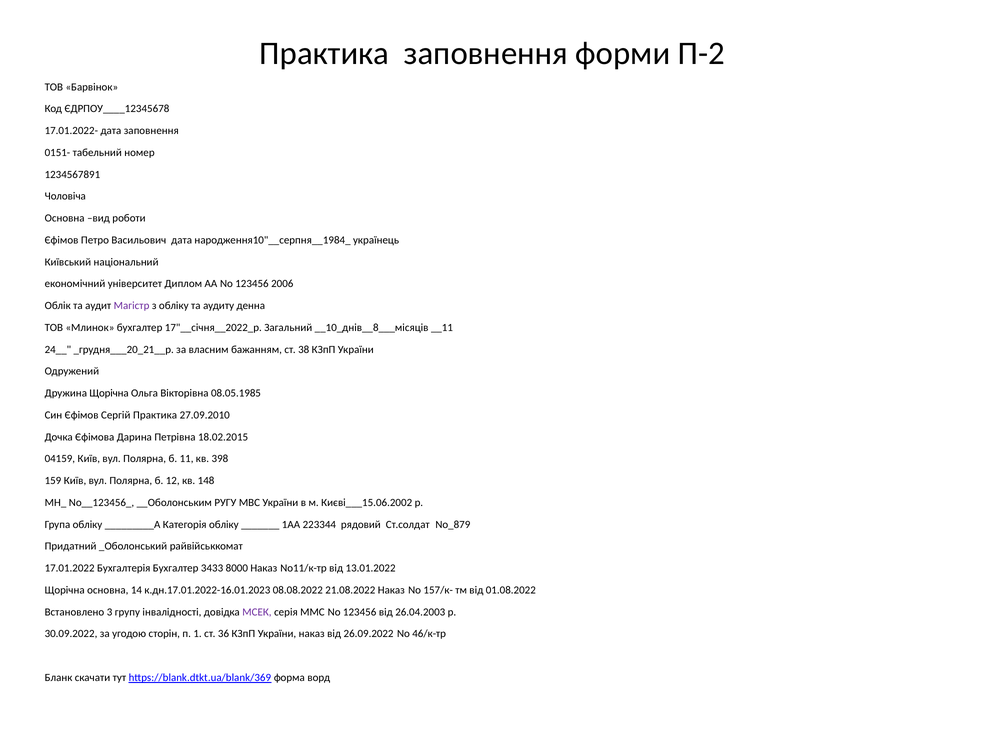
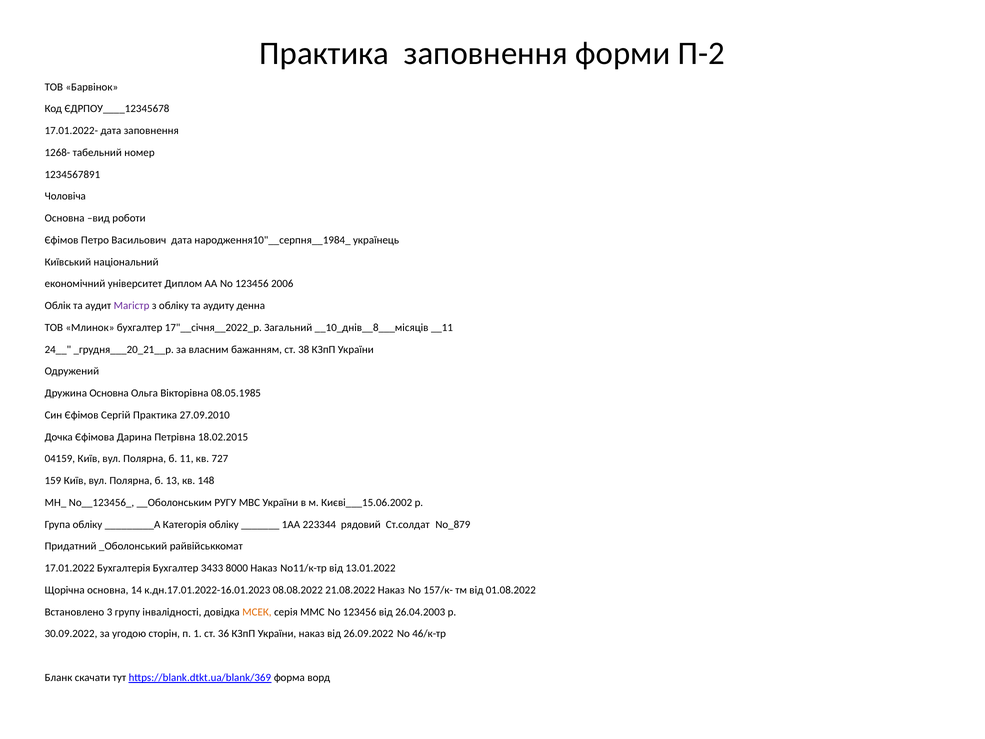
0151-: 0151- -> 1268-
Дружина Щорічна: Щорічна -> Основна
398: 398 -> 727
12: 12 -> 13
МСЕК colour: purple -> orange
